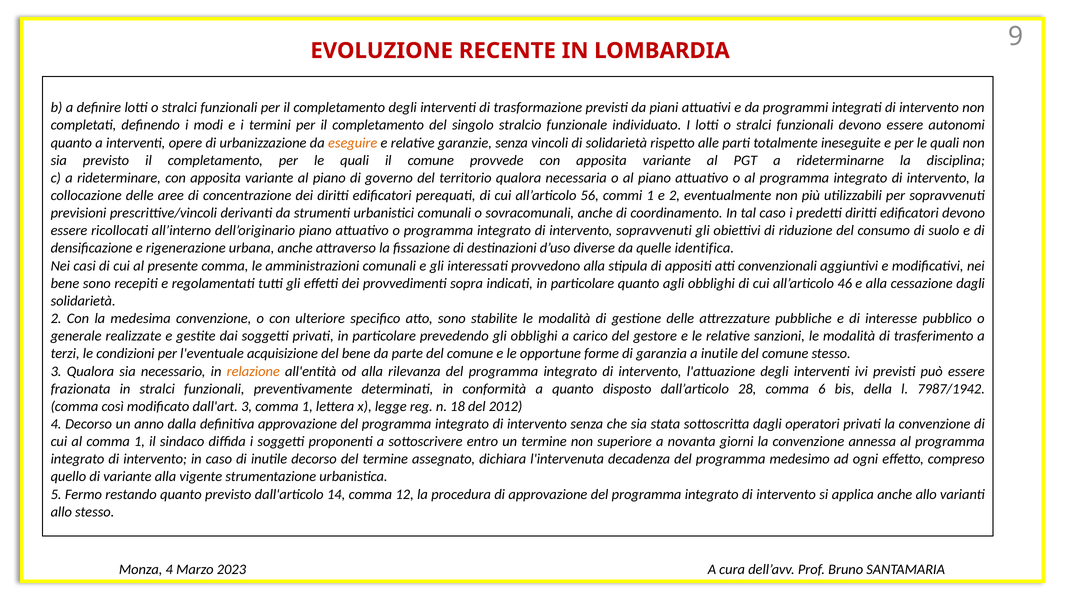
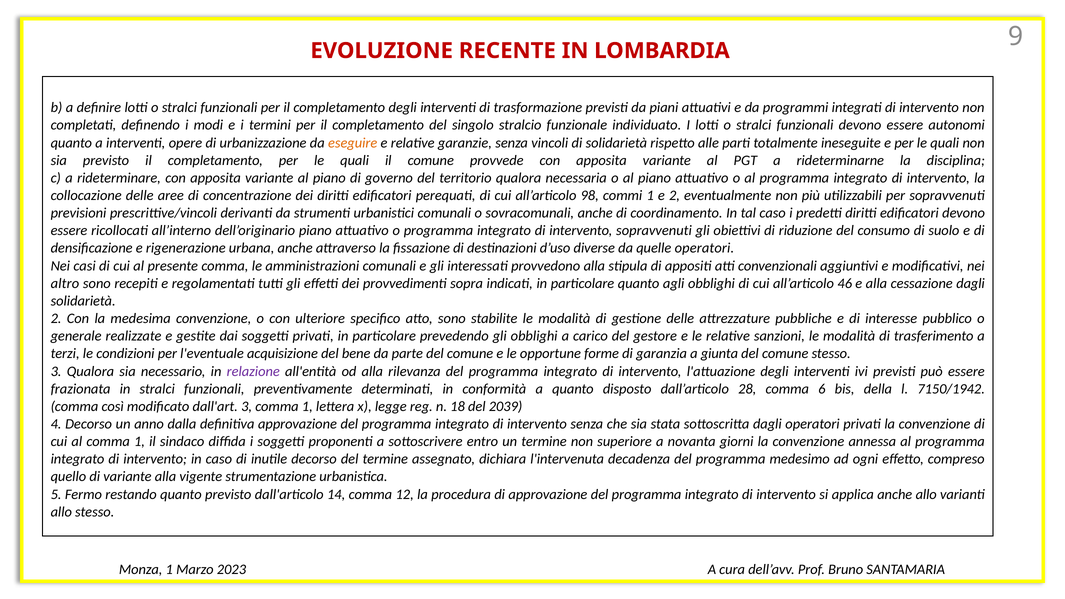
56: 56 -> 98
quelle identifica: identifica -> operatori
bene at (65, 283): bene -> altro
a inutile: inutile -> giunta
relazione colour: orange -> purple
7987/1942: 7987/1942 -> 7150/1942
2012: 2012 -> 2039
Monza 4: 4 -> 1
